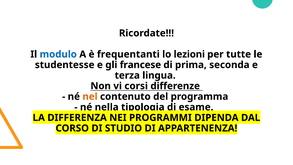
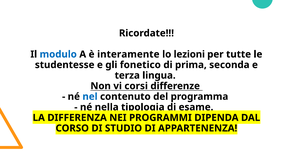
frequentanti: frequentanti -> interamente
francese: francese -> fonetico
nel colour: orange -> blue
